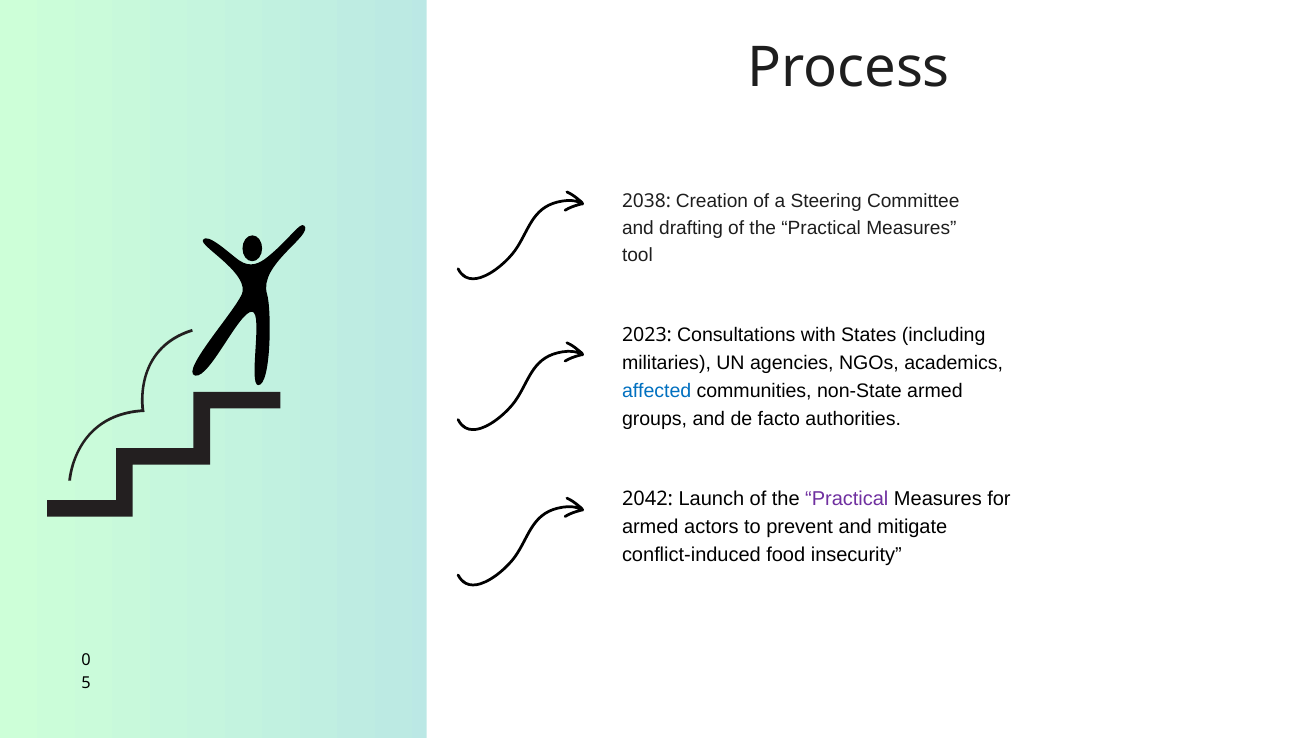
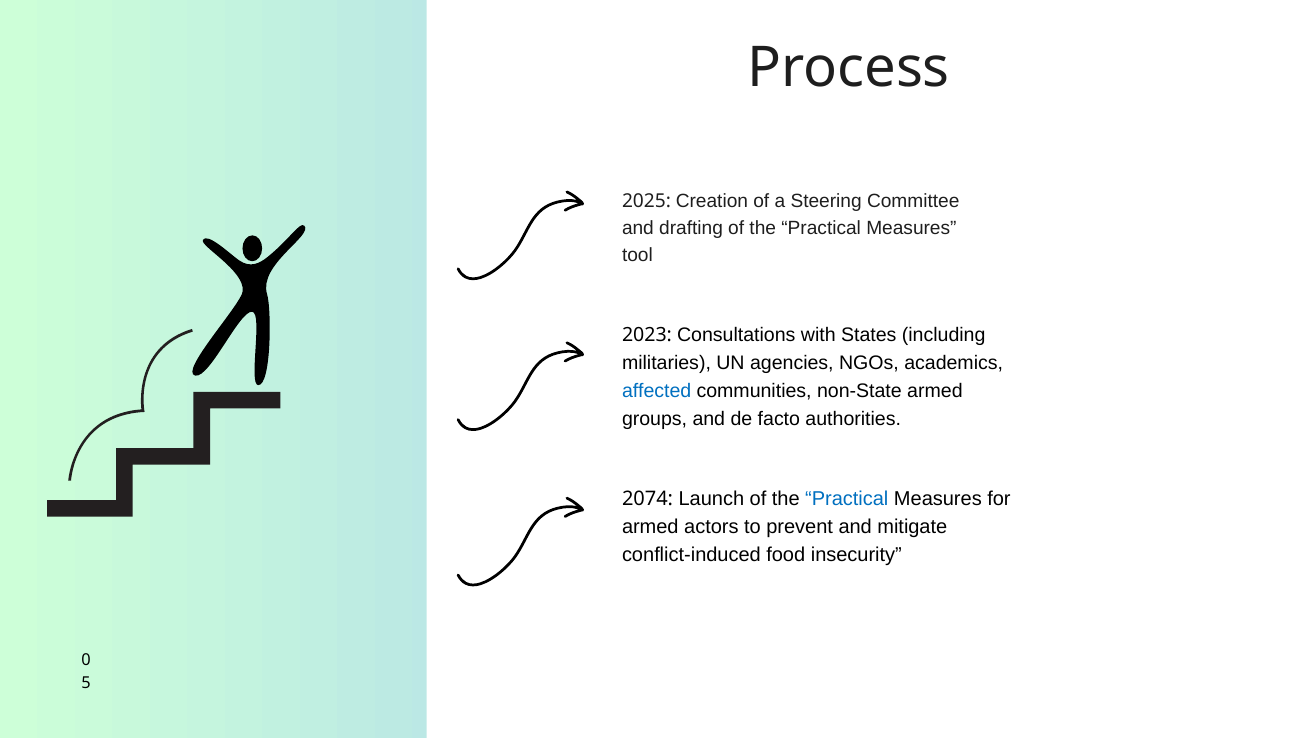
2038: 2038 -> 2025
2042: 2042 -> 2074
Practical at (847, 499) colour: purple -> blue
